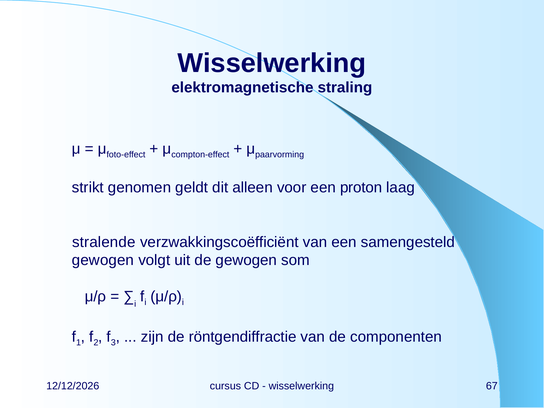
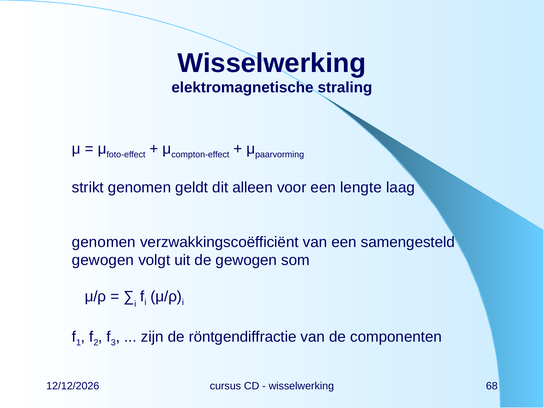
proton: proton -> lengte
stralende at (104, 242): stralende -> genomen
67: 67 -> 68
